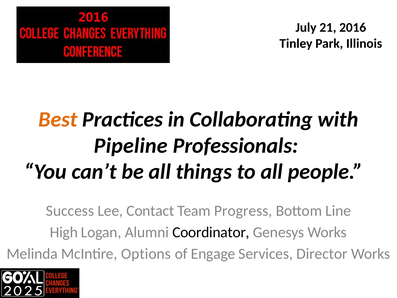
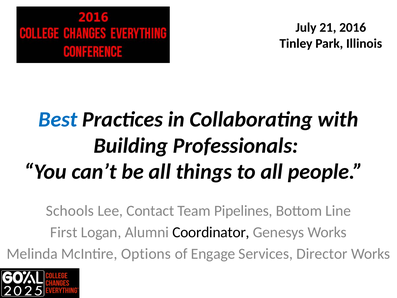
Best colour: orange -> blue
Pipeline: Pipeline -> Building
Success: Success -> Schools
Progress: Progress -> Pipelines
High: High -> First
